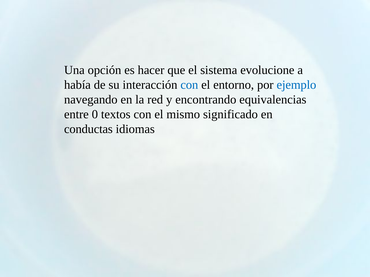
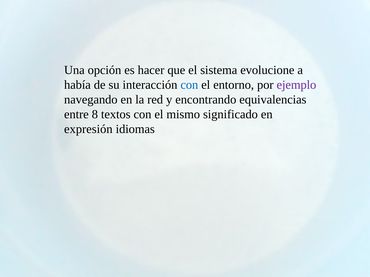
ejemplo colour: blue -> purple
0: 0 -> 8
conductas: conductas -> expresión
